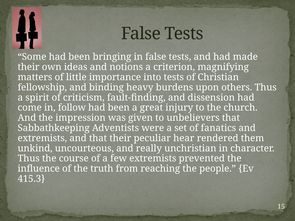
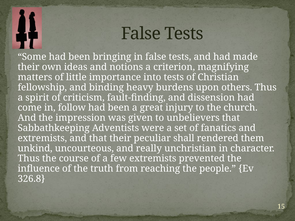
hear: hear -> shall
415.3: 415.3 -> 326.8
